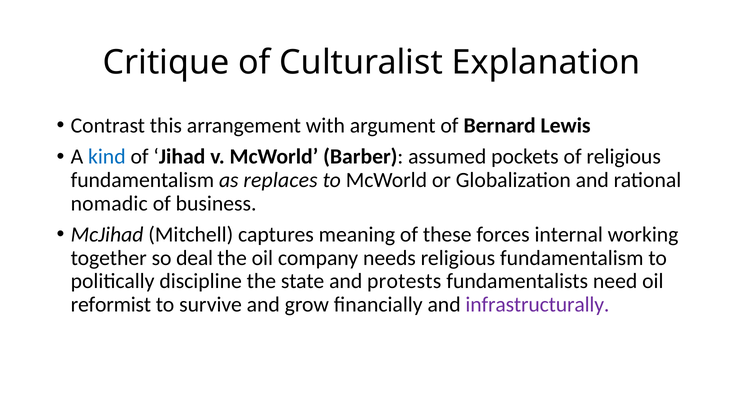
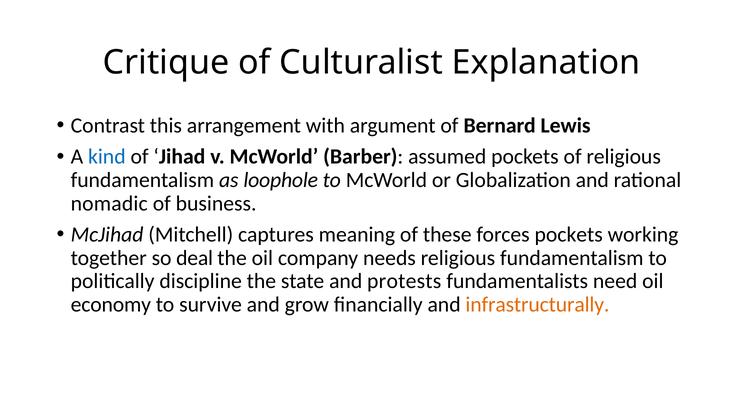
replaces: replaces -> loophole
forces internal: internal -> pockets
reformist: reformist -> economy
infrastructurally colour: purple -> orange
